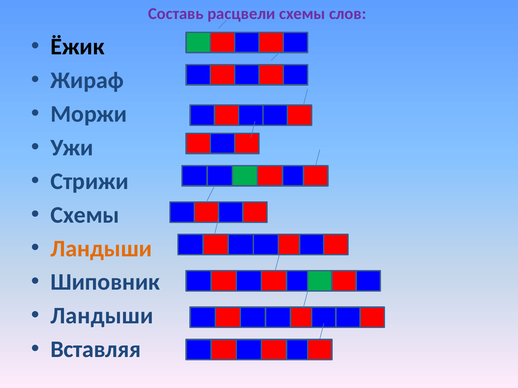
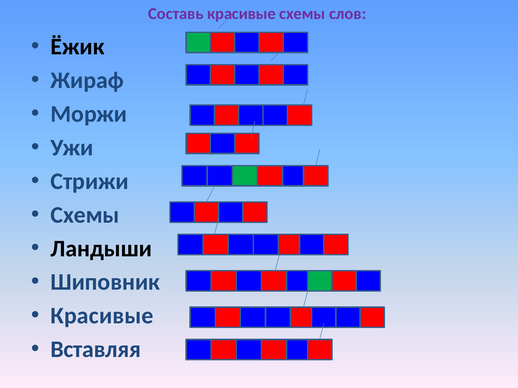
Составь расцвели: расцвели -> красивые
Ландыши at (101, 249) colour: orange -> black
Ландыши at (102, 316): Ландыши -> Красивые
